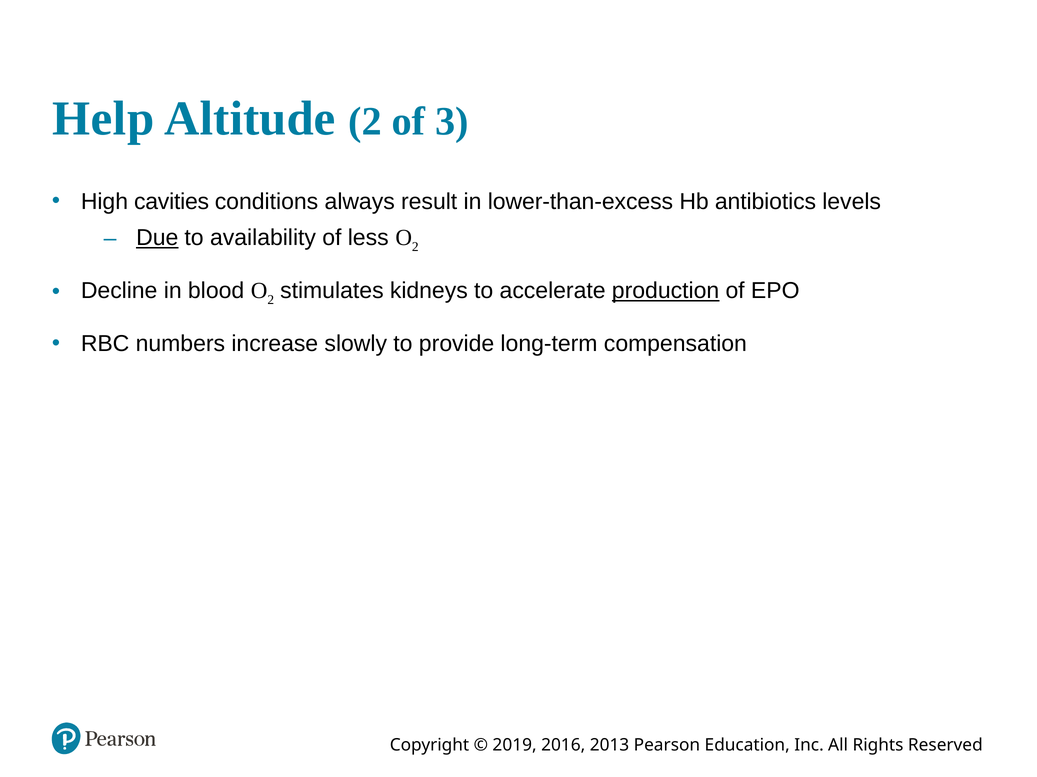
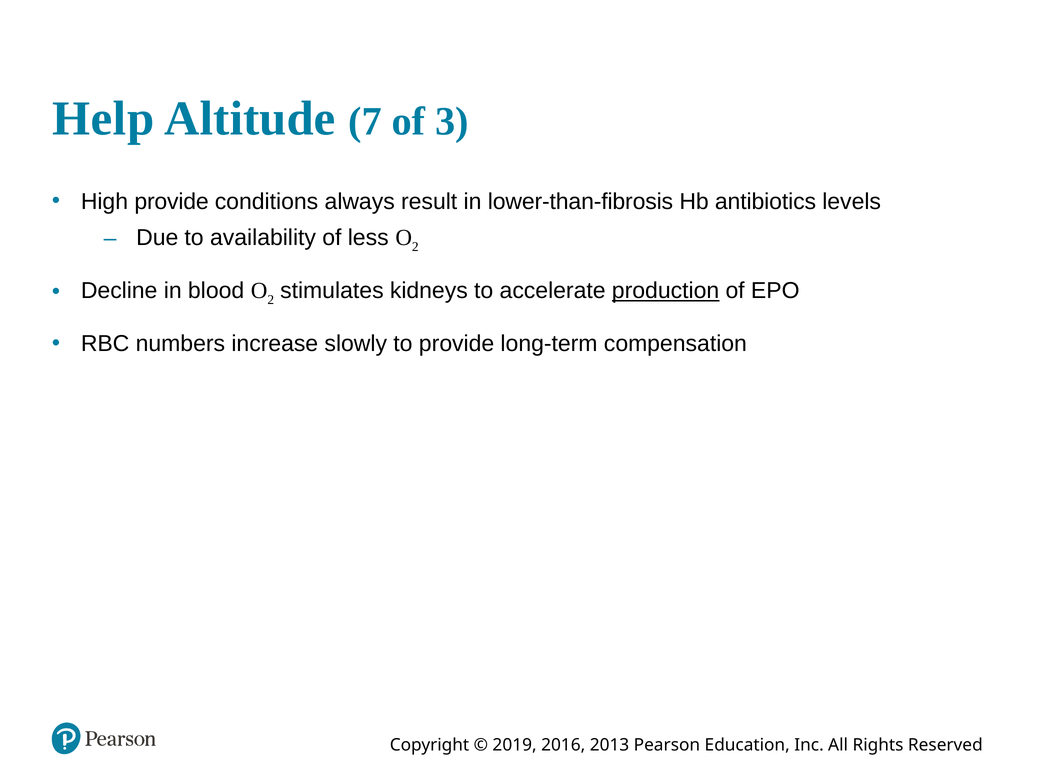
Altitude 2: 2 -> 7
High cavities: cavities -> provide
lower-than-excess: lower-than-excess -> lower-than-fibrosis
Due underline: present -> none
